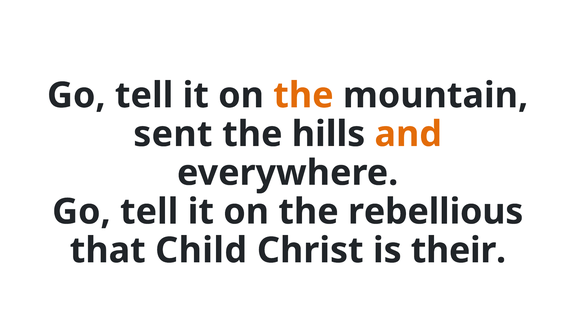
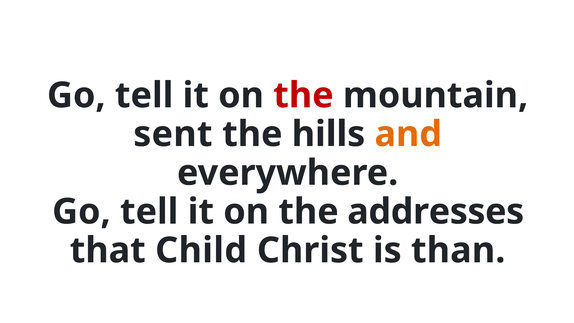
the at (303, 95) colour: orange -> red
rebellious: rebellious -> addresses
their: their -> than
